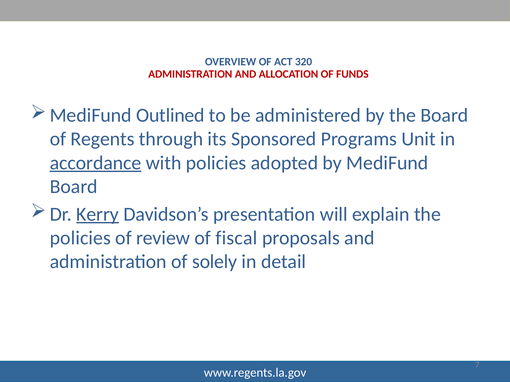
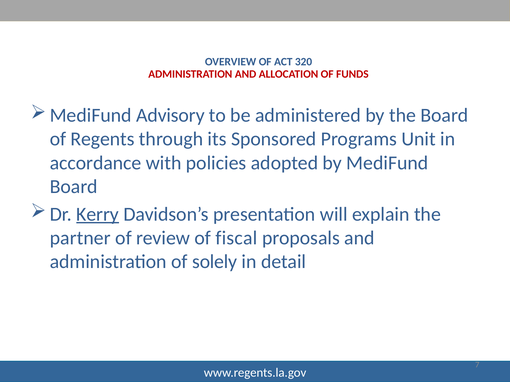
Outlined: Outlined -> Advisory
accordance underline: present -> none
policies at (80, 238): policies -> partner
